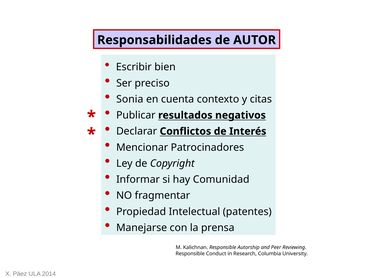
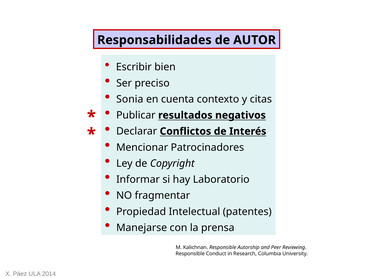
Comunidad: Comunidad -> Laboratorio
